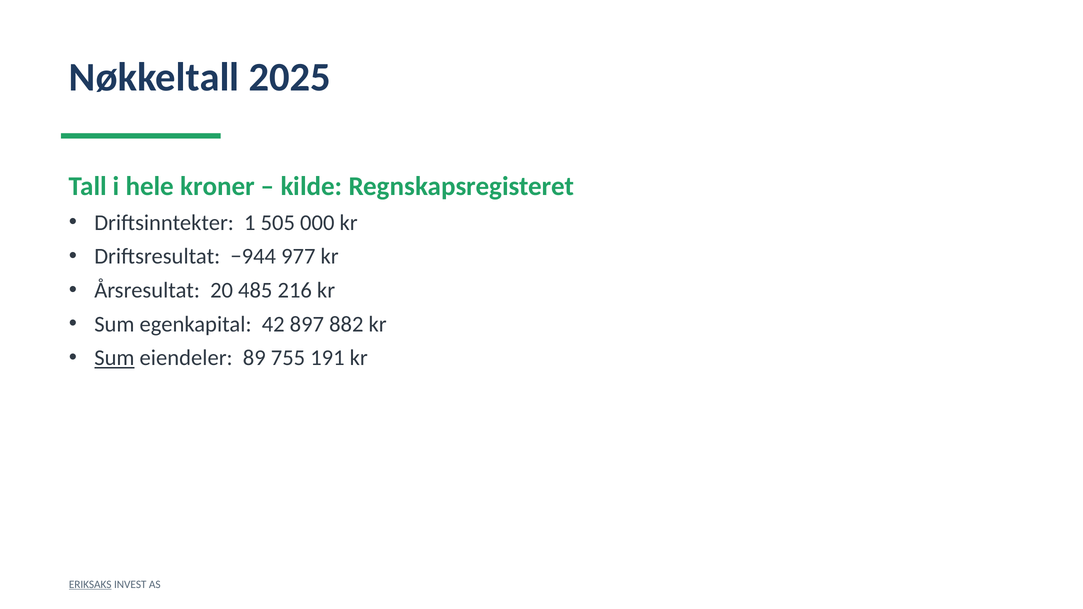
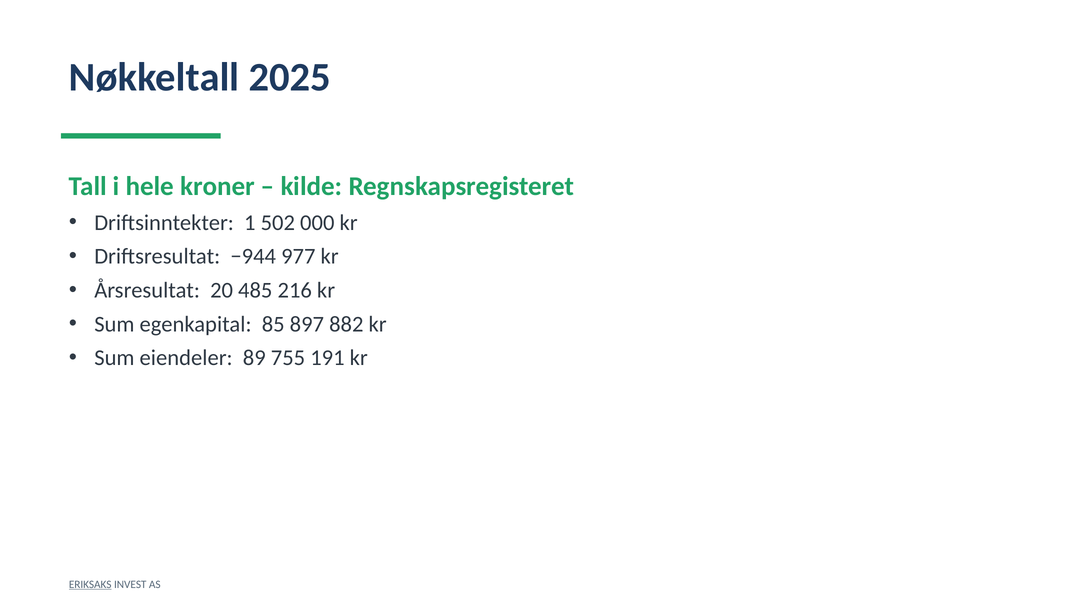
505: 505 -> 502
42: 42 -> 85
Sum at (114, 358) underline: present -> none
